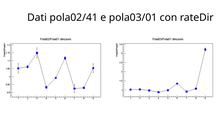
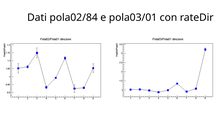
pola02/41: pola02/41 -> pola02/84
